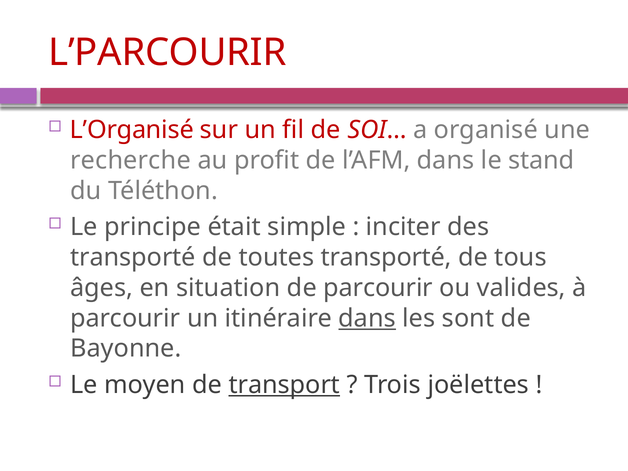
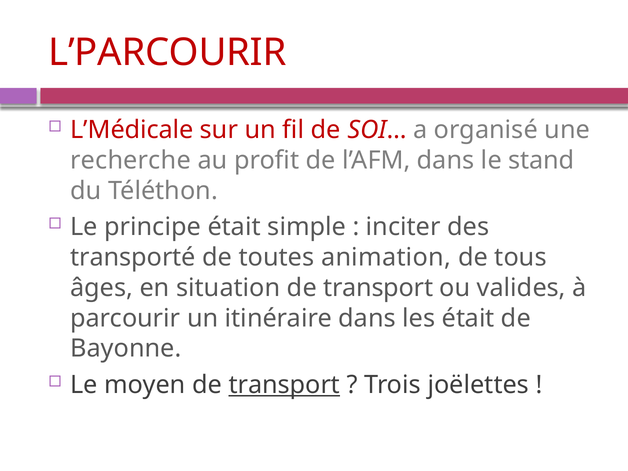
L’Organisé: L’Organisé -> L’Médicale
toutes transporté: transporté -> animation
situation de parcourir: parcourir -> transport
dans at (367, 318) underline: present -> none
les sont: sont -> était
